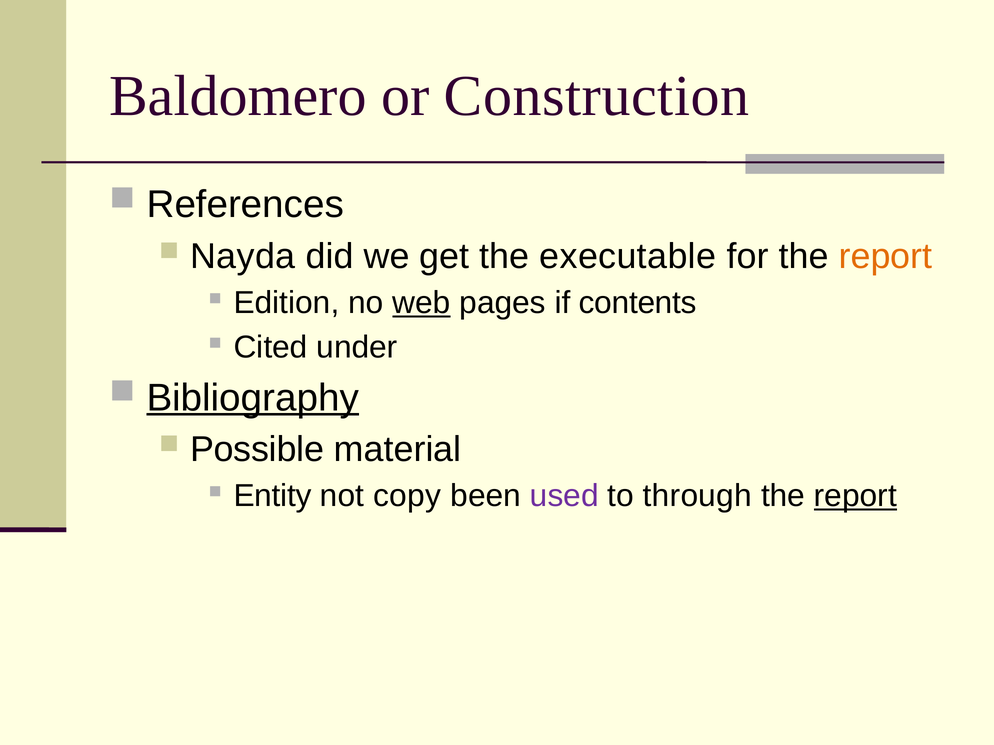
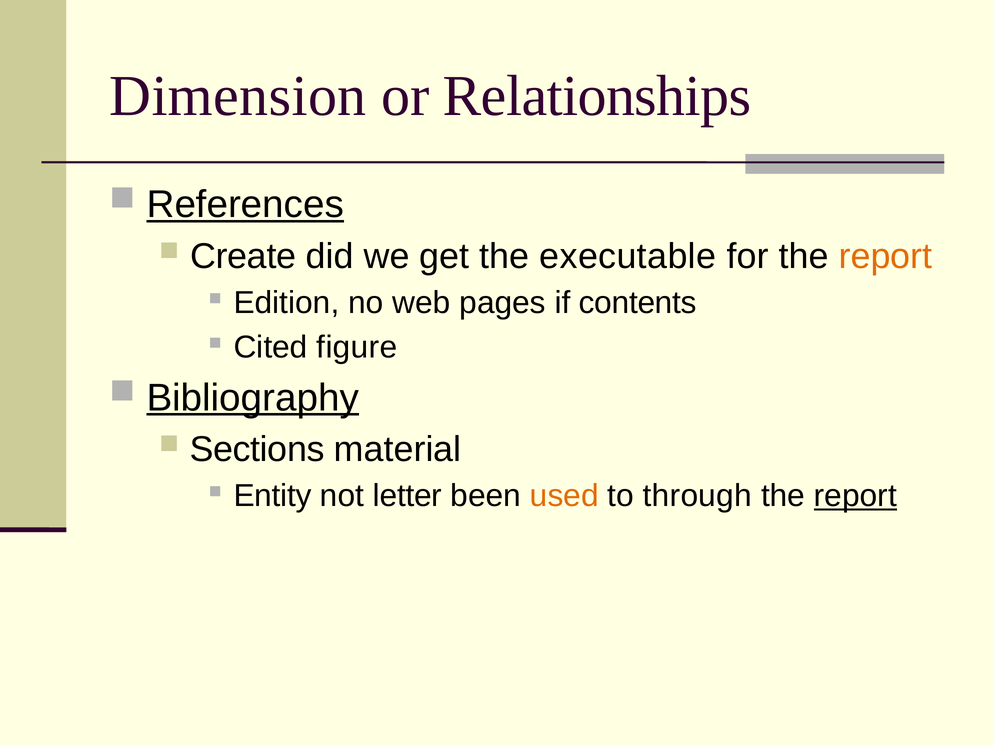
Baldomero: Baldomero -> Dimension
Construction: Construction -> Relationships
References underline: none -> present
Nayda: Nayda -> Create
web underline: present -> none
under: under -> figure
Possible: Possible -> Sections
copy: copy -> letter
used colour: purple -> orange
